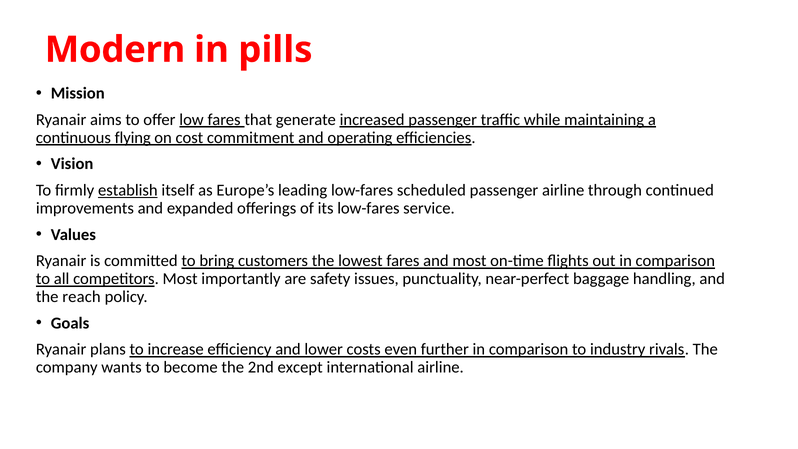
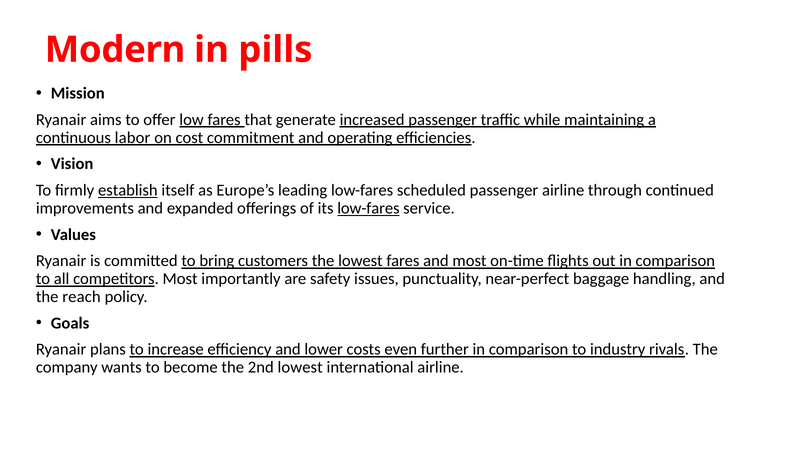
flying: flying -> labor
low-fares at (368, 208) underline: none -> present
2nd except: except -> lowest
